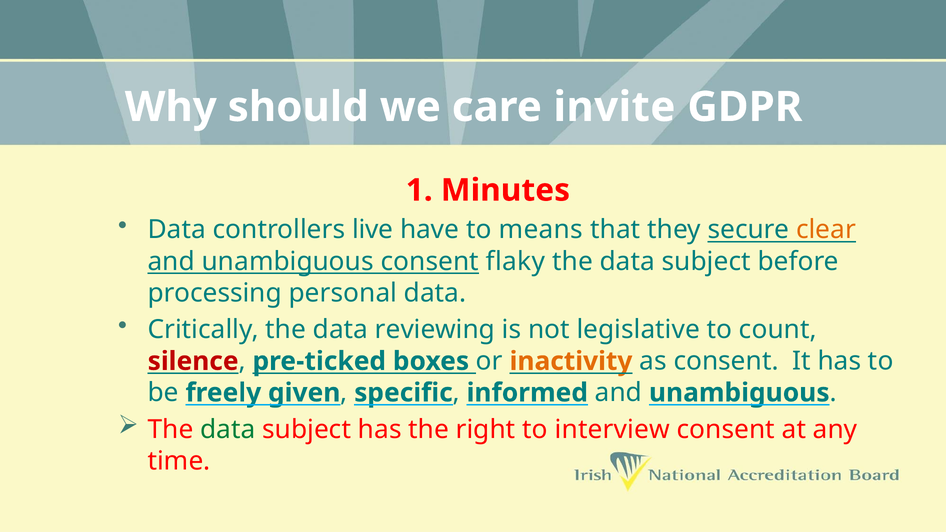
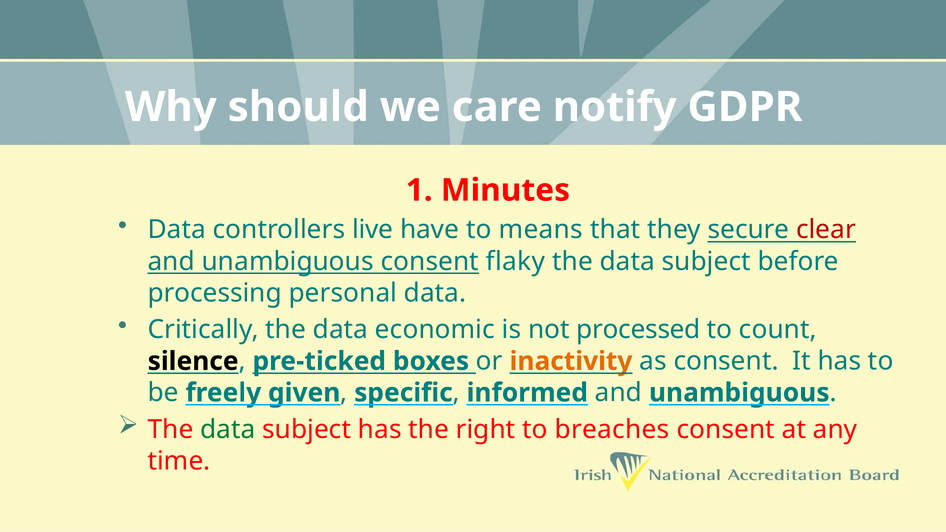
invite: invite -> notify
clear colour: orange -> red
reviewing: reviewing -> economic
legislative: legislative -> processed
silence colour: red -> black
interview: interview -> breaches
